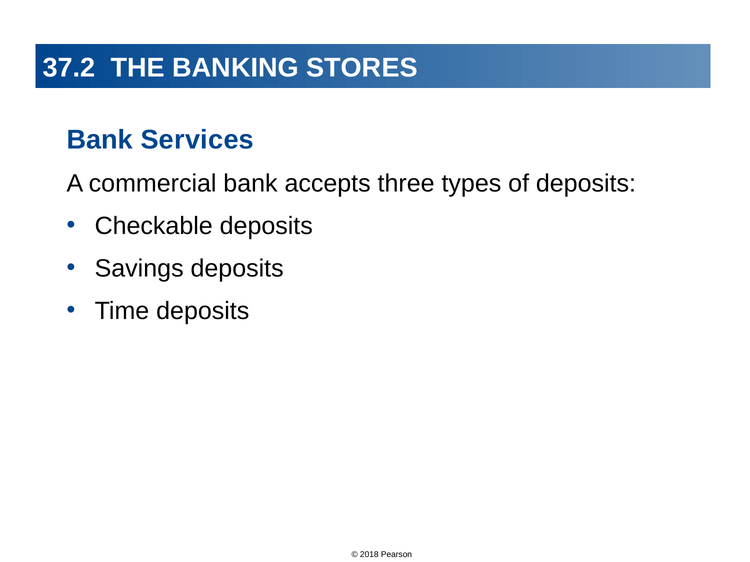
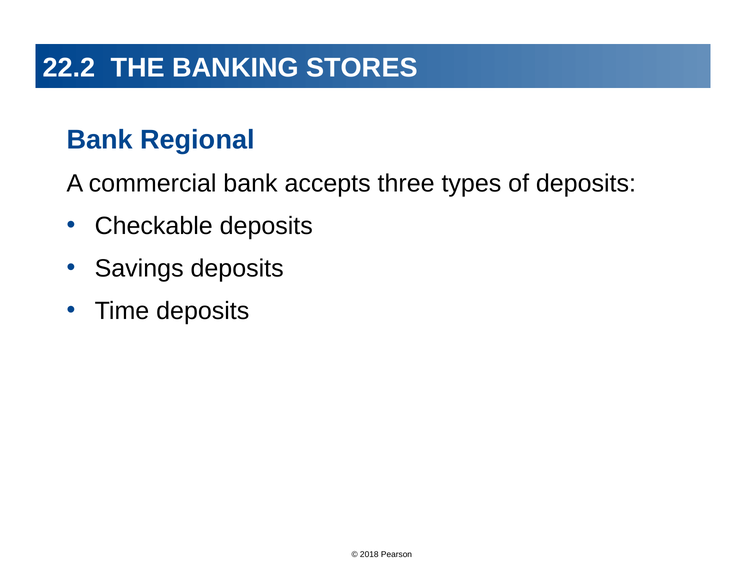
37.2: 37.2 -> 22.2
Services: Services -> Regional
